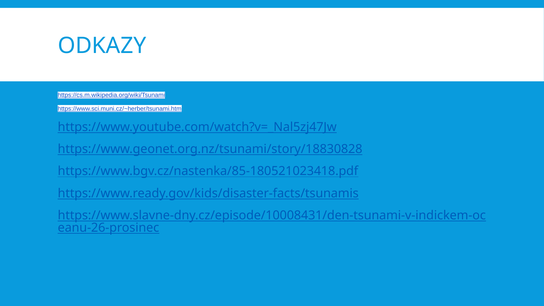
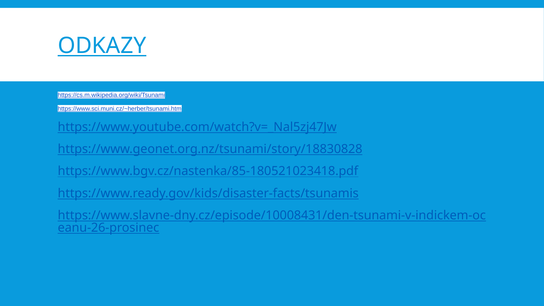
ODKAZY underline: none -> present
